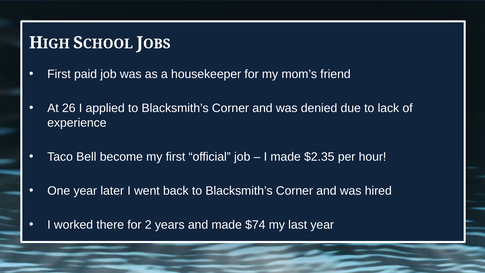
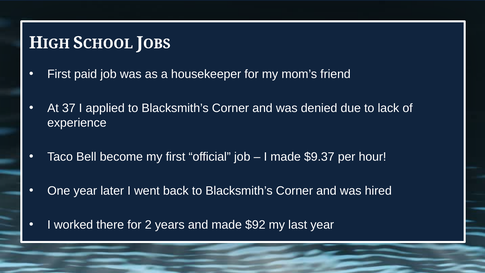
26: 26 -> 37
$2.35: $2.35 -> $9.37
$74: $74 -> $92
